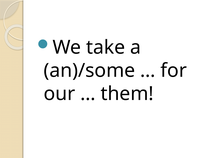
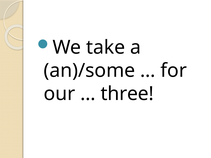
them: them -> three
